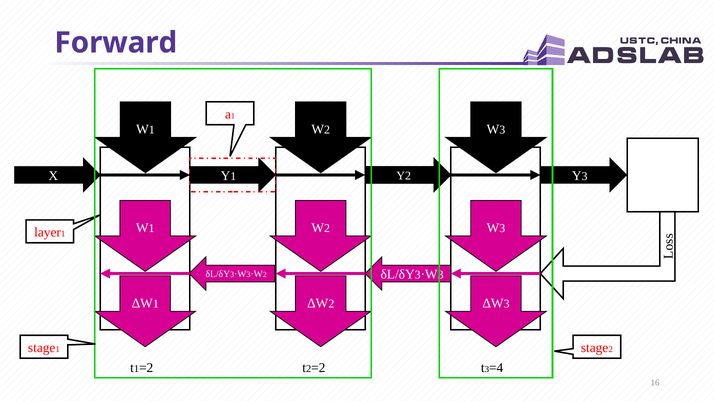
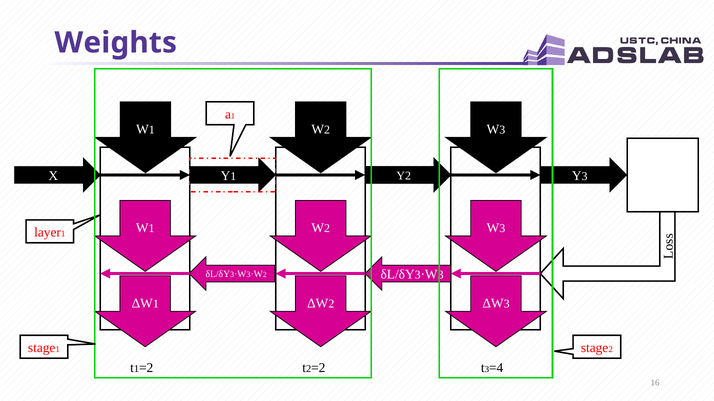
Forward: Forward -> Weights
